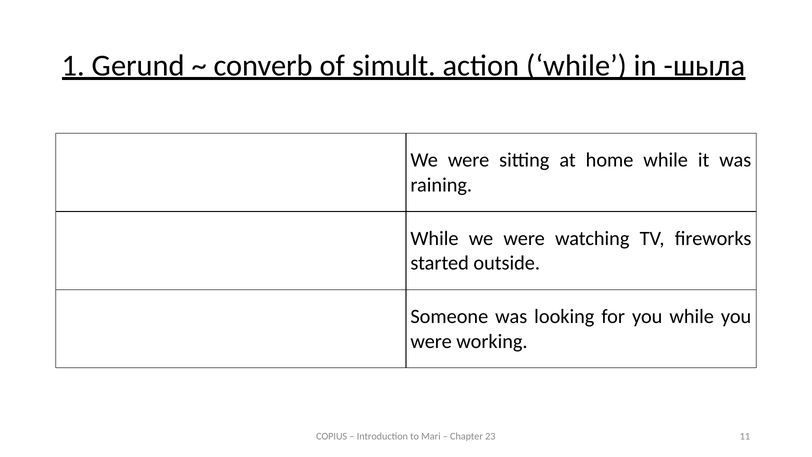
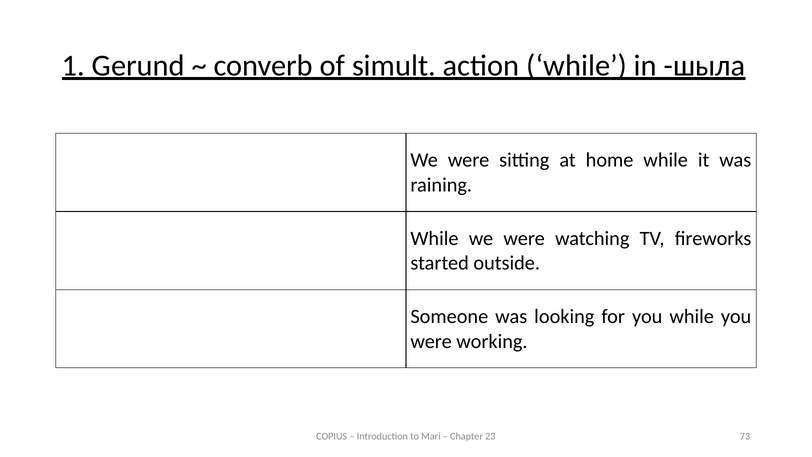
11: 11 -> 73
